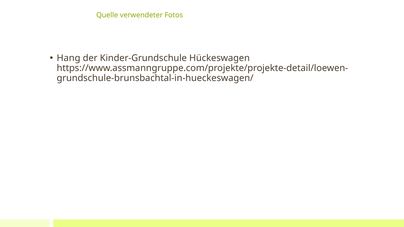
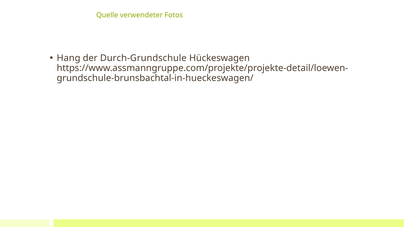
Kinder-Grundschule: Kinder-Grundschule -> Durch-Grundschule
